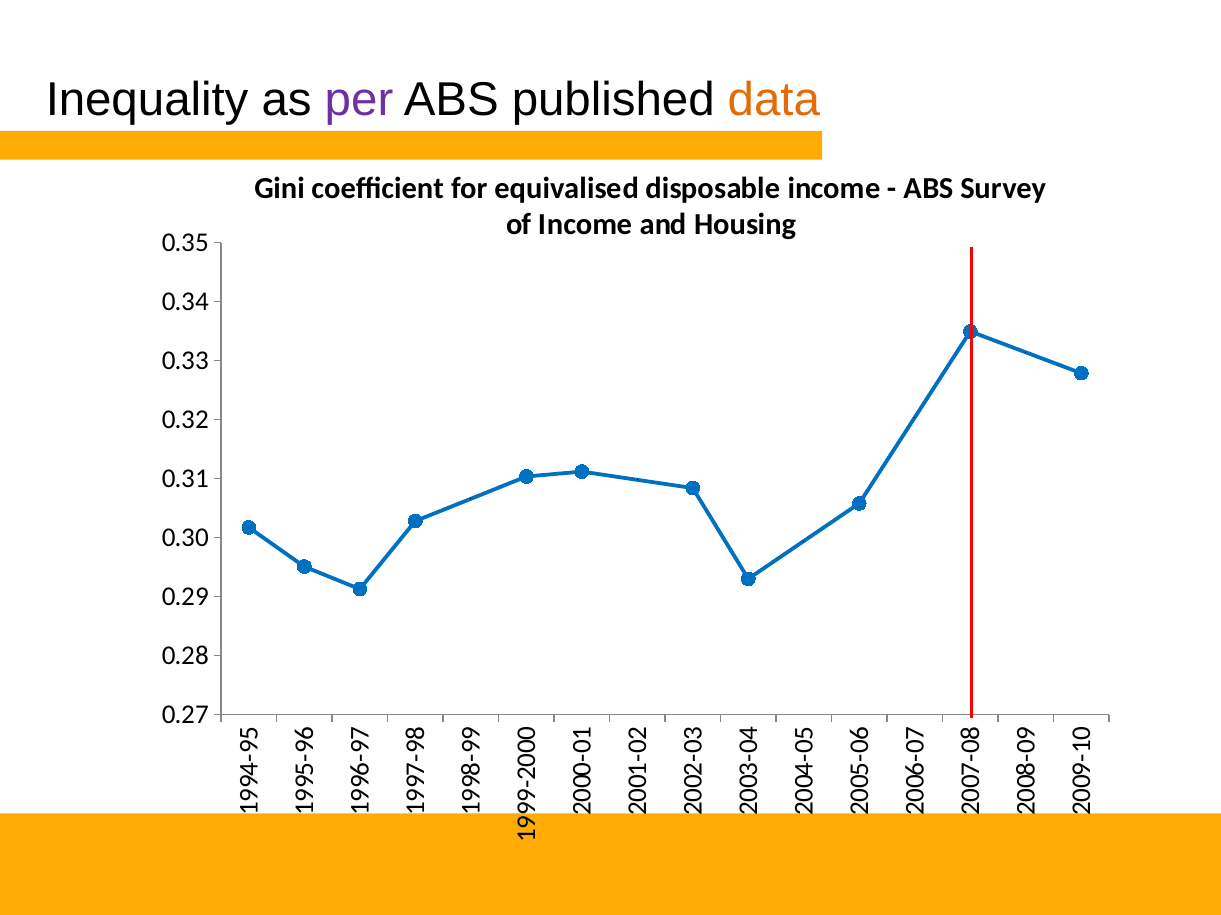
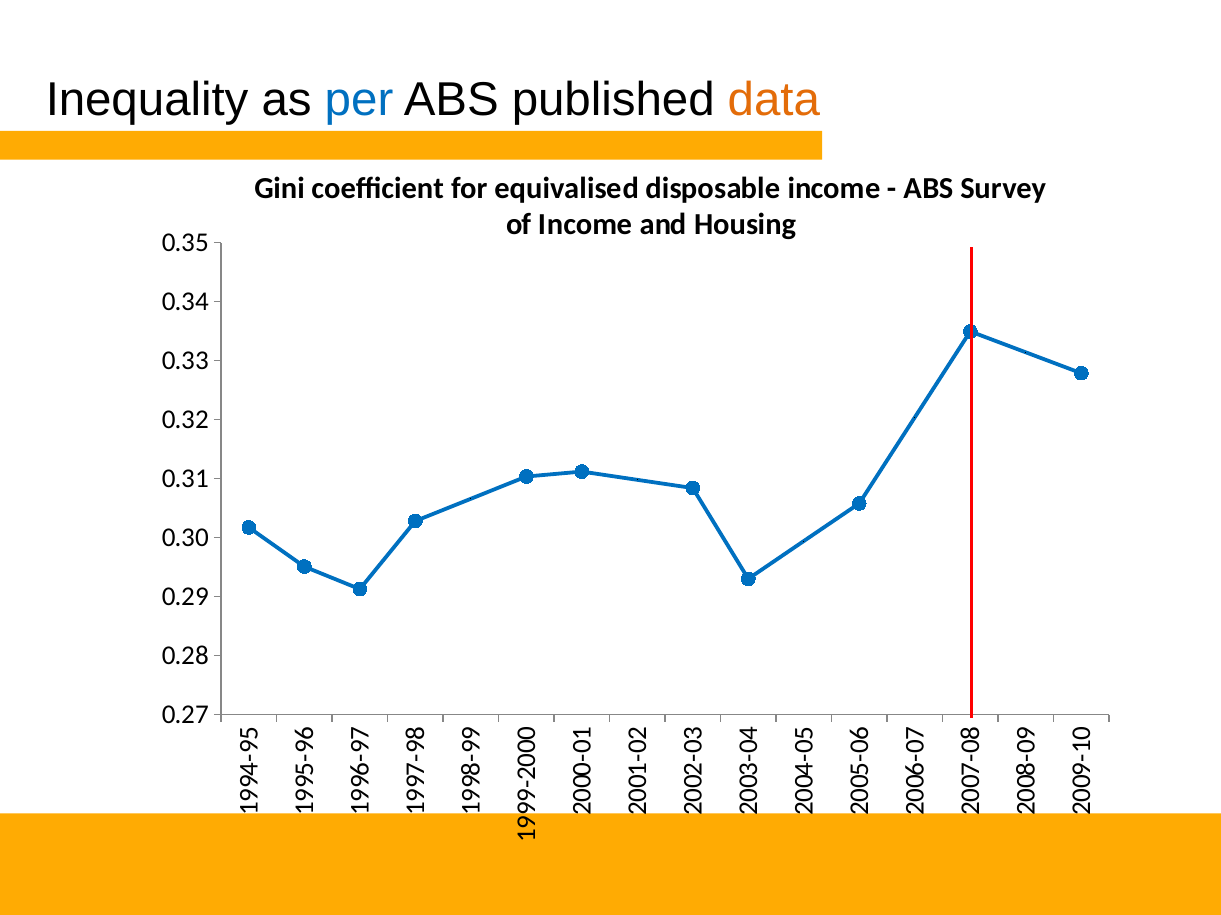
per colour: purple -> blue
